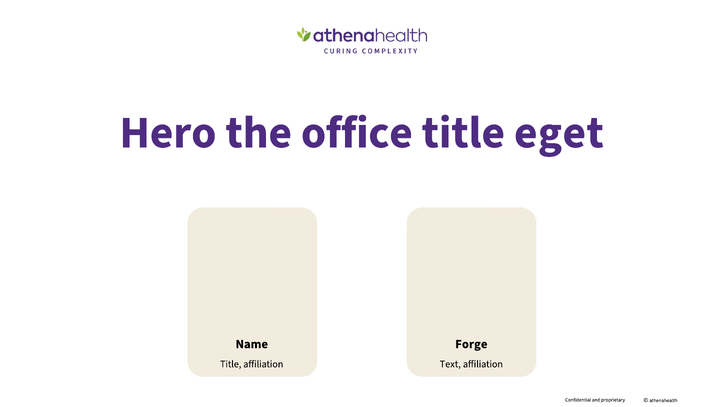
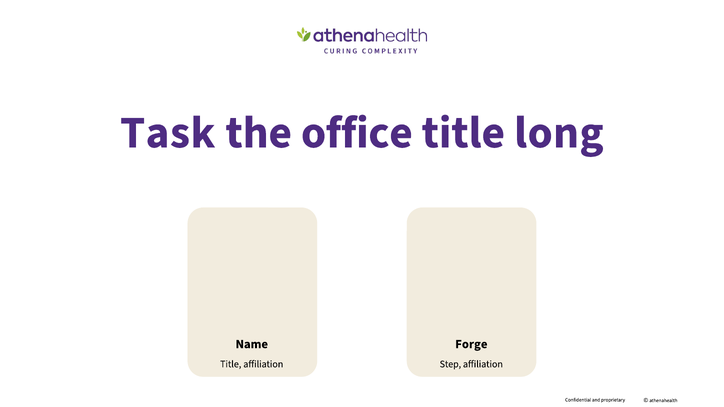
Hero: Hero -> Task
eget: eget -> long
Text: Text -> Step
